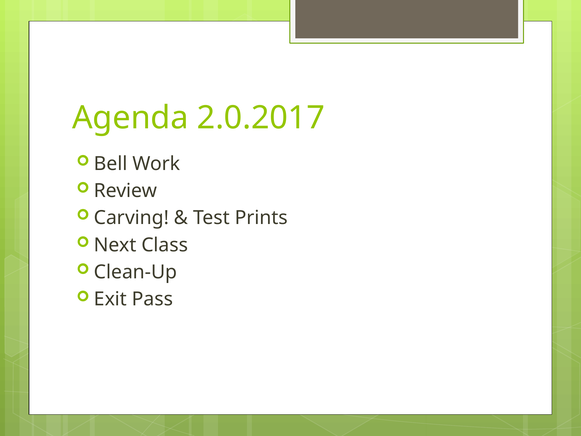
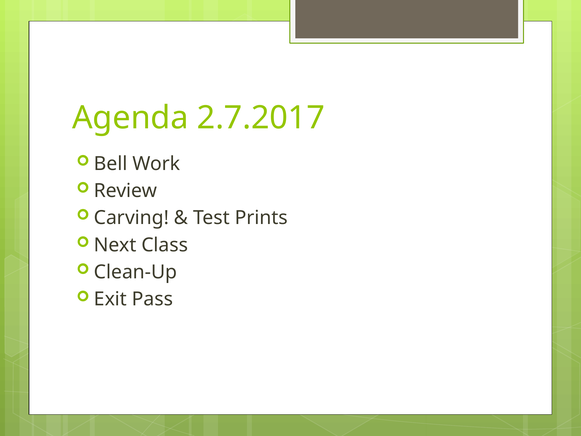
2.0.2017: 2.0.2017 -> 2.7.2017
